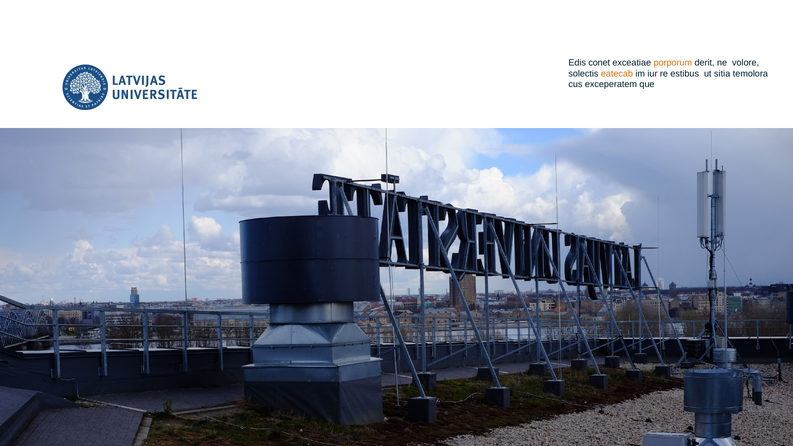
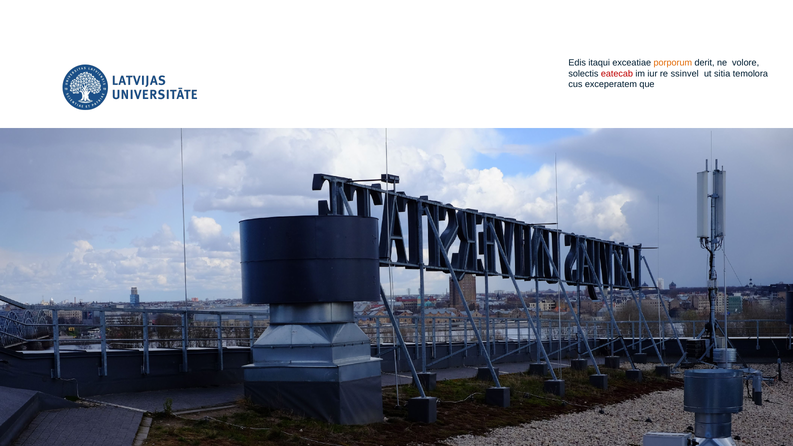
conet: conet -> itaqui
eatecab colour: orange -> red
estibus: estibus -> ssinvel
